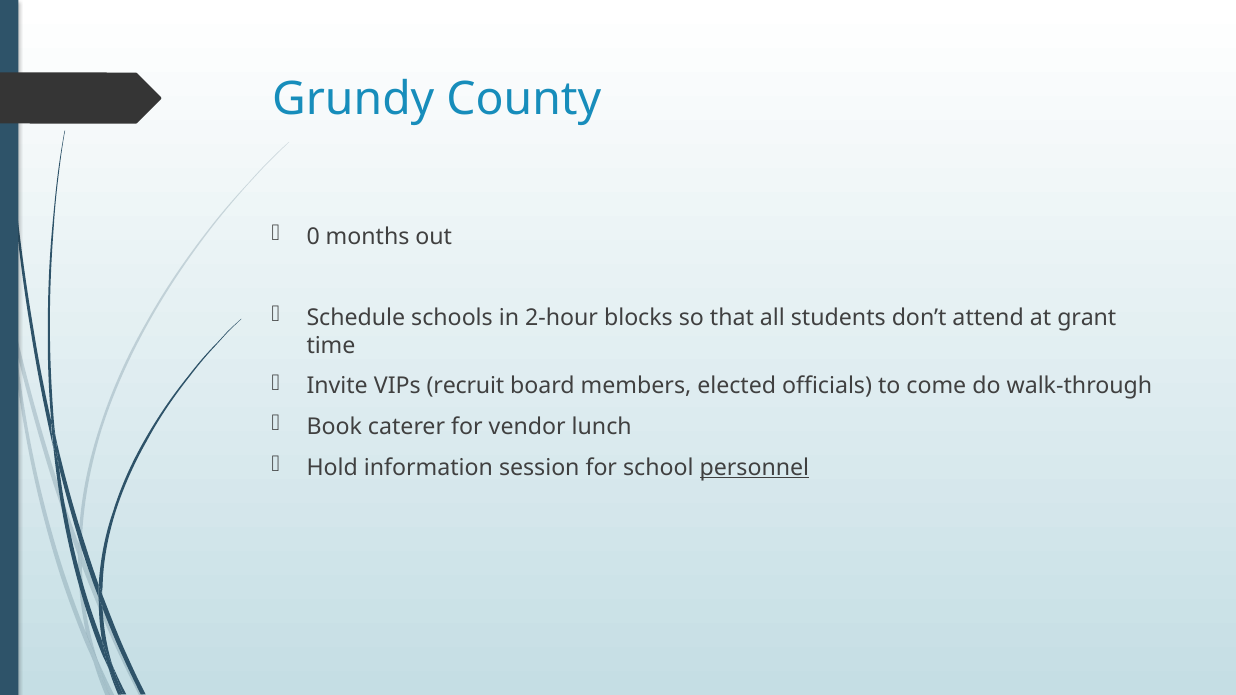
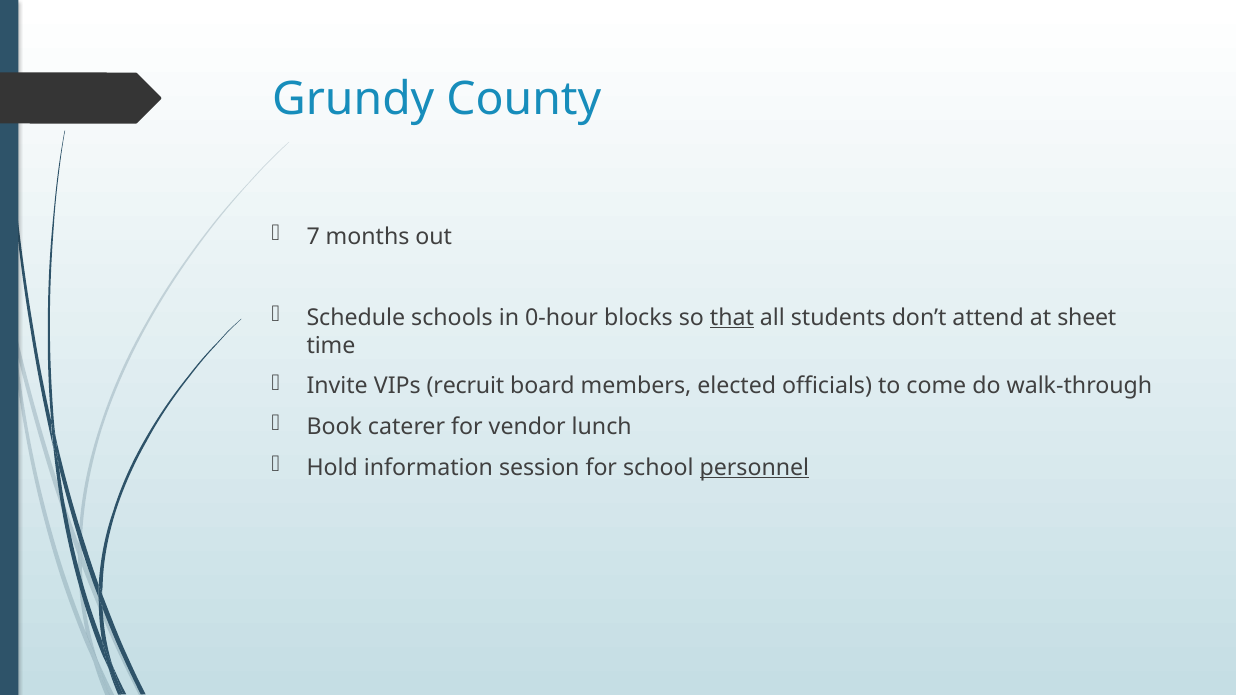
0: 0 -> 7
2-hour: 2-hour -> 0-hour
that underline: none -> present
grant: grant -> sheet
